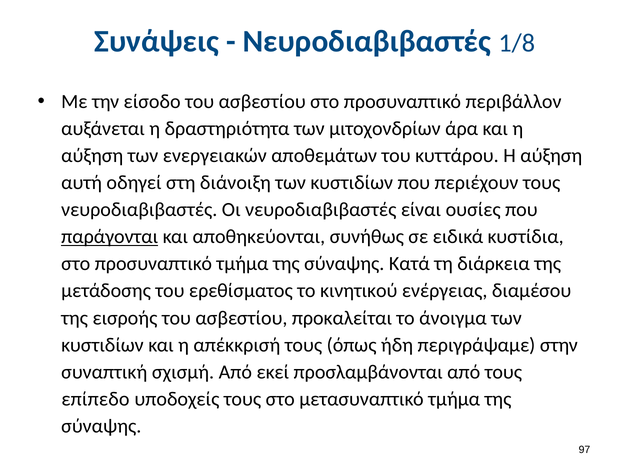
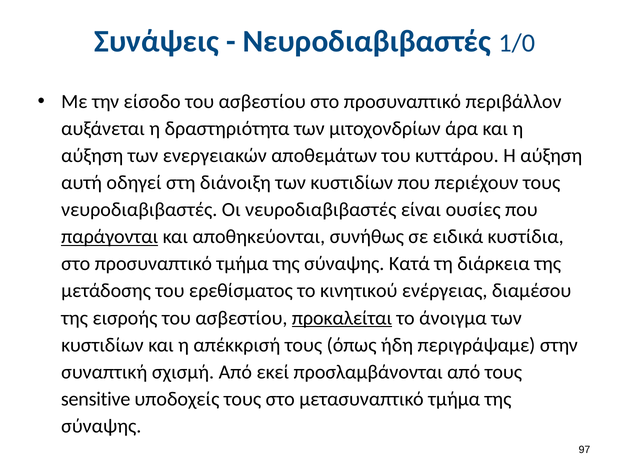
1/8: 1/8 -> 1/0
προκαλείται underline: none -> present
επίπεδο: επίπεδο -> sensitive
